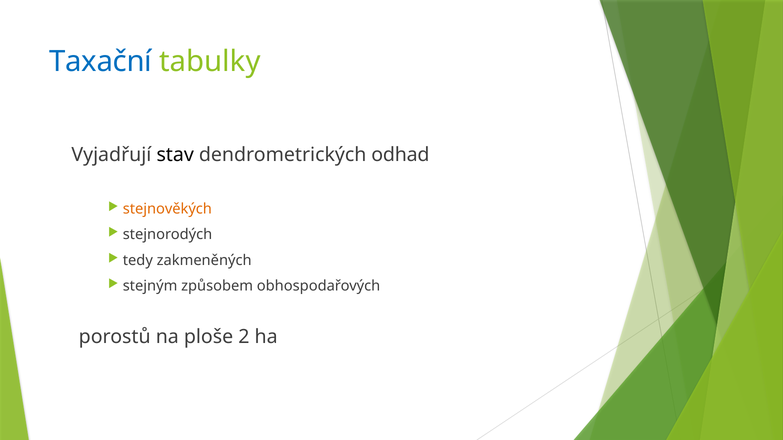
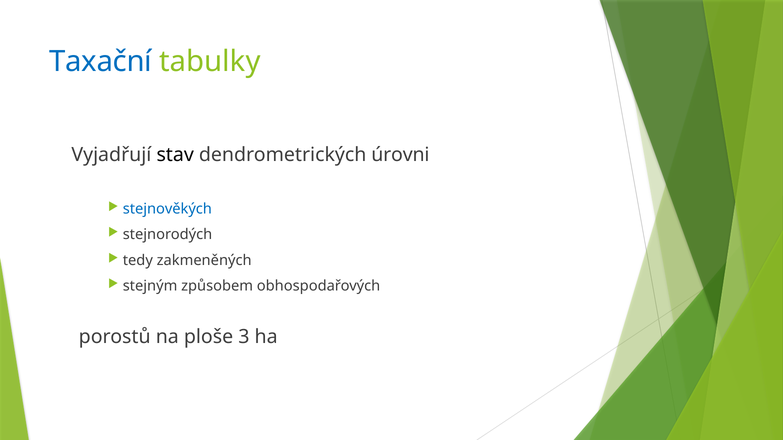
odhad: odhad -> úrovni
stejnověkých colour: orange -> blue
2: 2 -> 3
